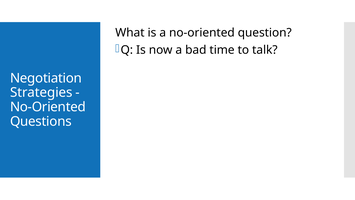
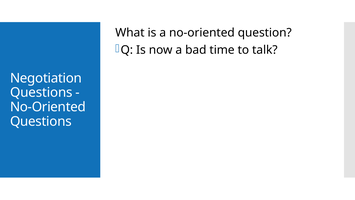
Strategies at (41, 92): Strategies -> Questions
